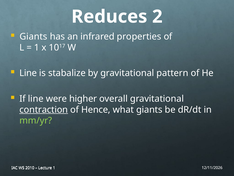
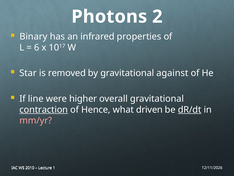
Reduces: Reduces -> Photons
Giants at (33, 37): Giants -> Binary
1 at (37, 47): 1 -> 6
Line at (28, 73): Line -> Star
stabalize: stabalize -> removed
pattern: pattern -> against
what giants: giants -> driven
dR/dt underline: none -> present
mm/yr colour: light green -> pink
